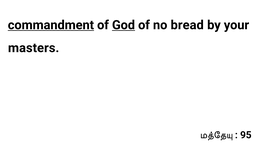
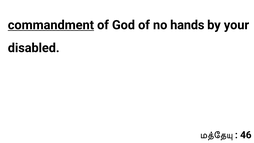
God underline: present -> none
bread: bread -> hands
masters: masters -> disabled
95: 95 -> 46
